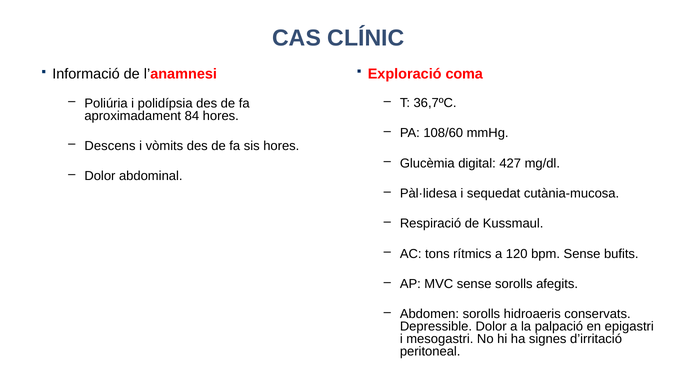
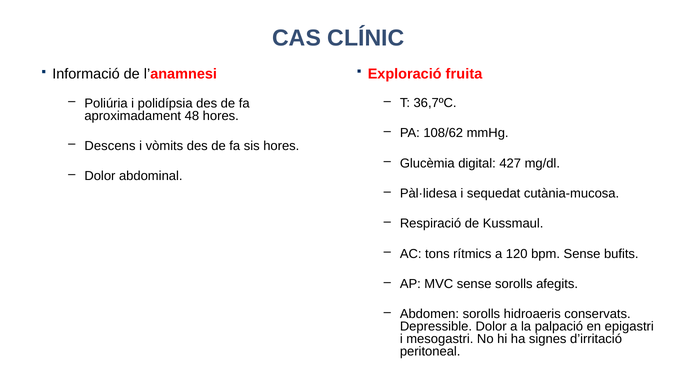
coma: coma -> fruita
84: 84 -> 48
108/60: 108/60 -> 108/62
